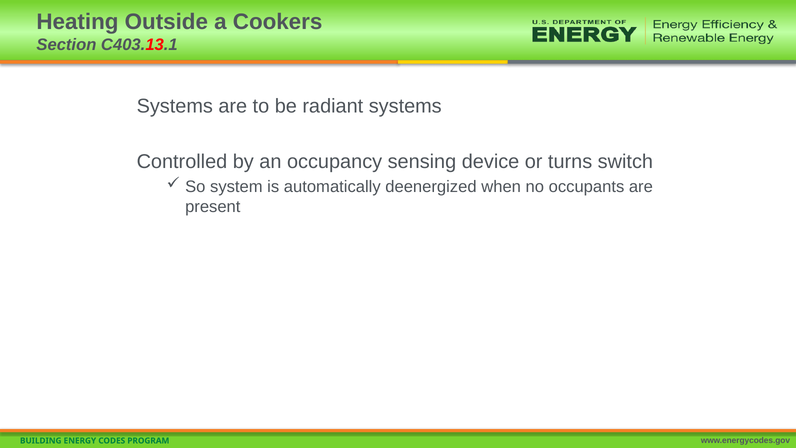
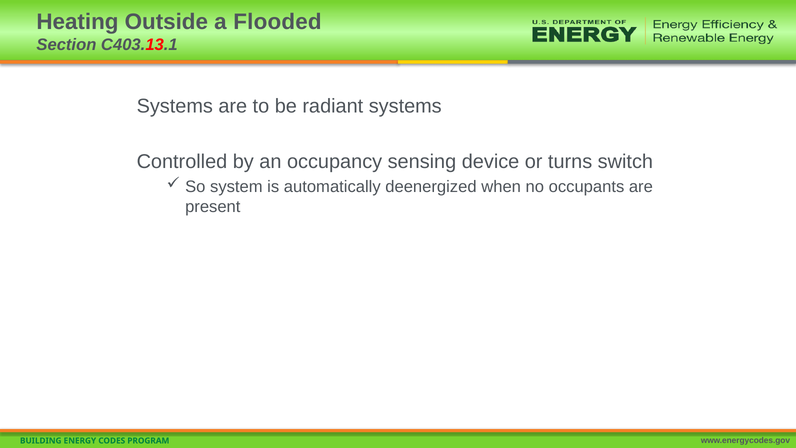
Cookers: Cookers -> Flooded
